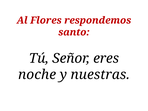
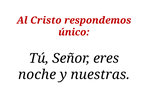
Flores: Flores -> Cristo
santo: santo -> único
